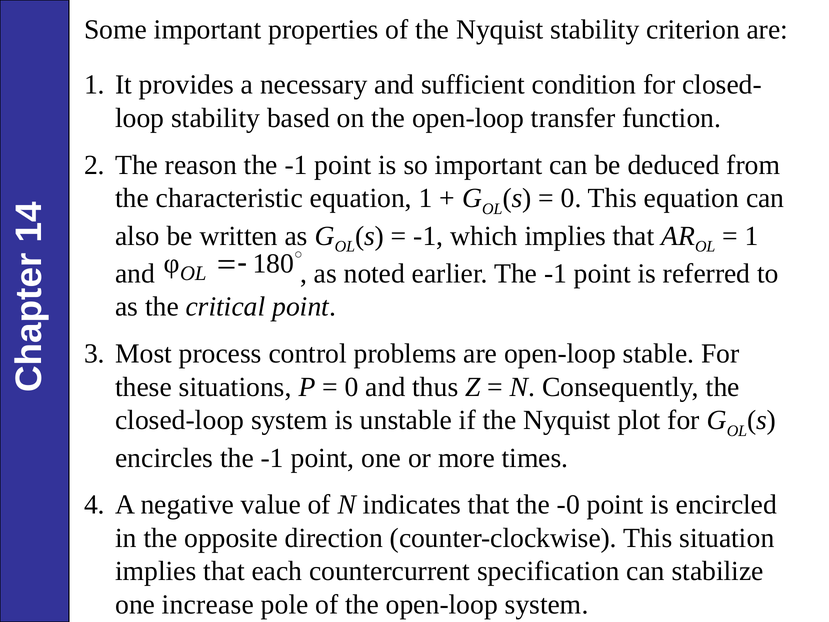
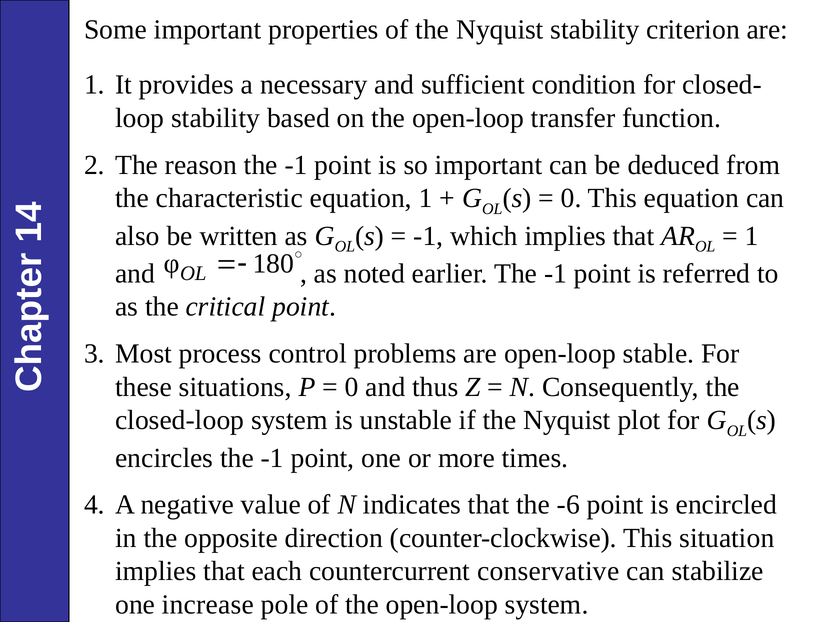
-0: -0 -> -6
specification: specification -> conservative
